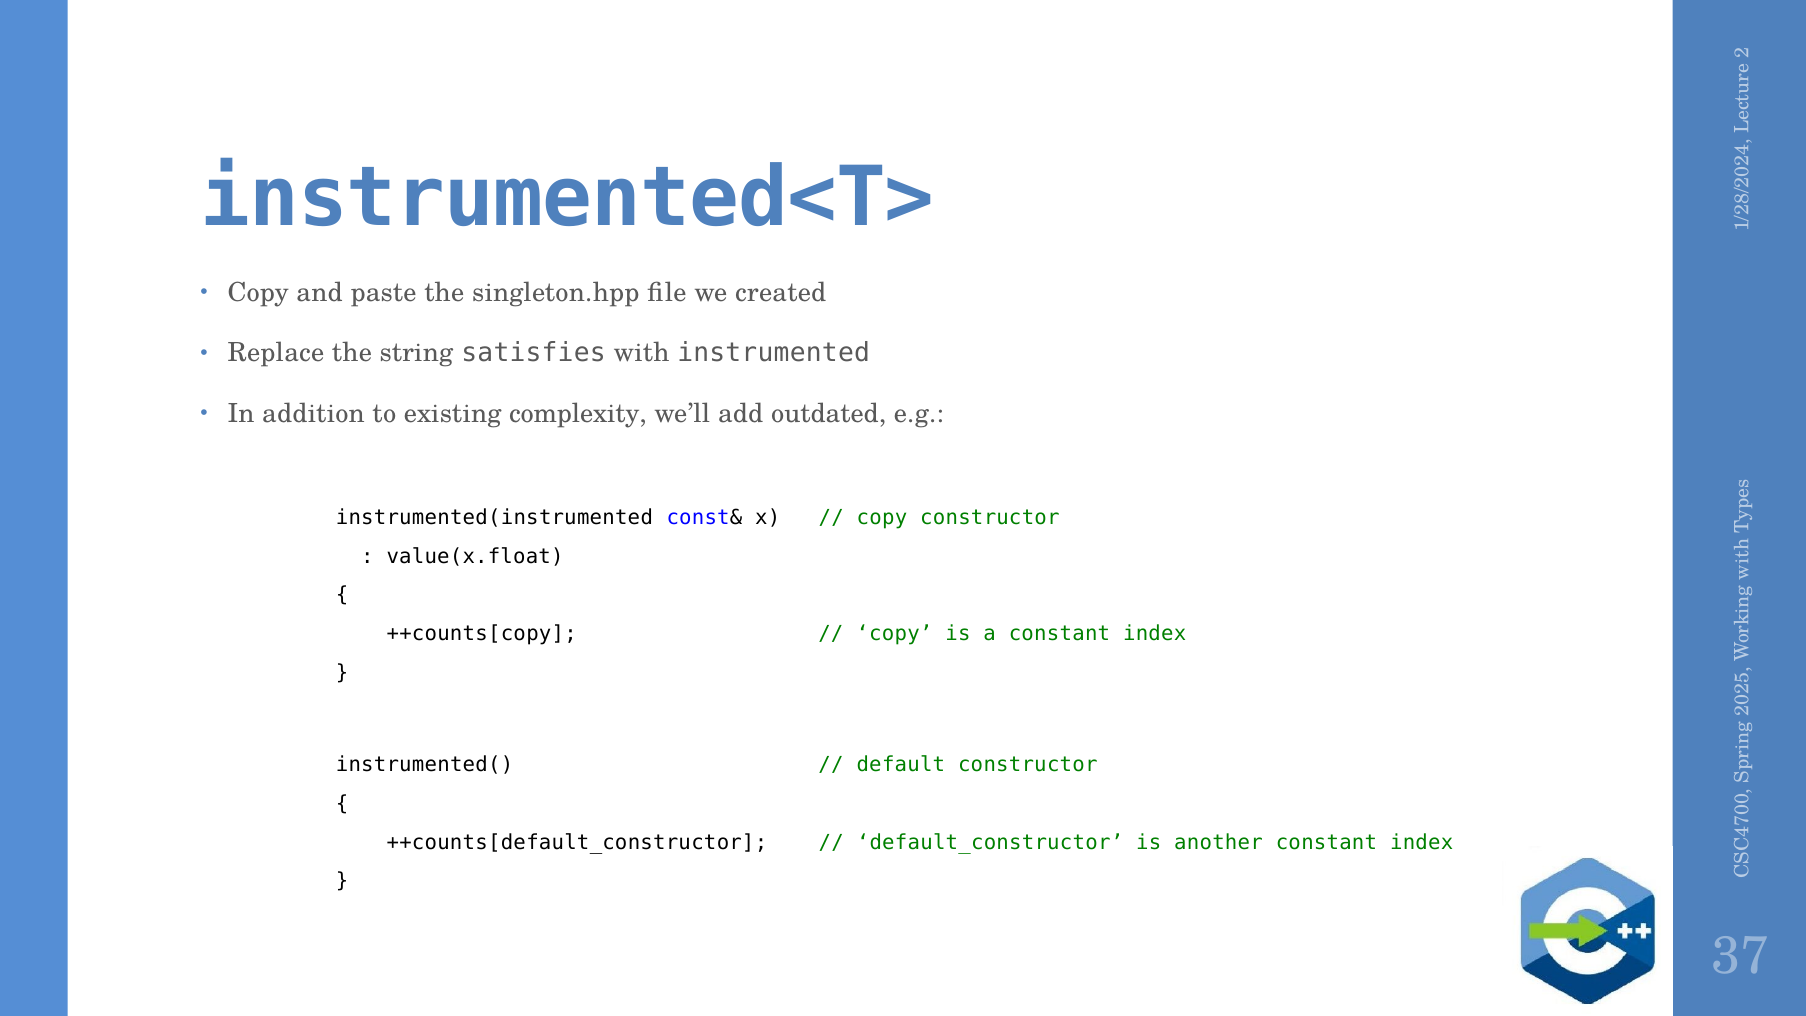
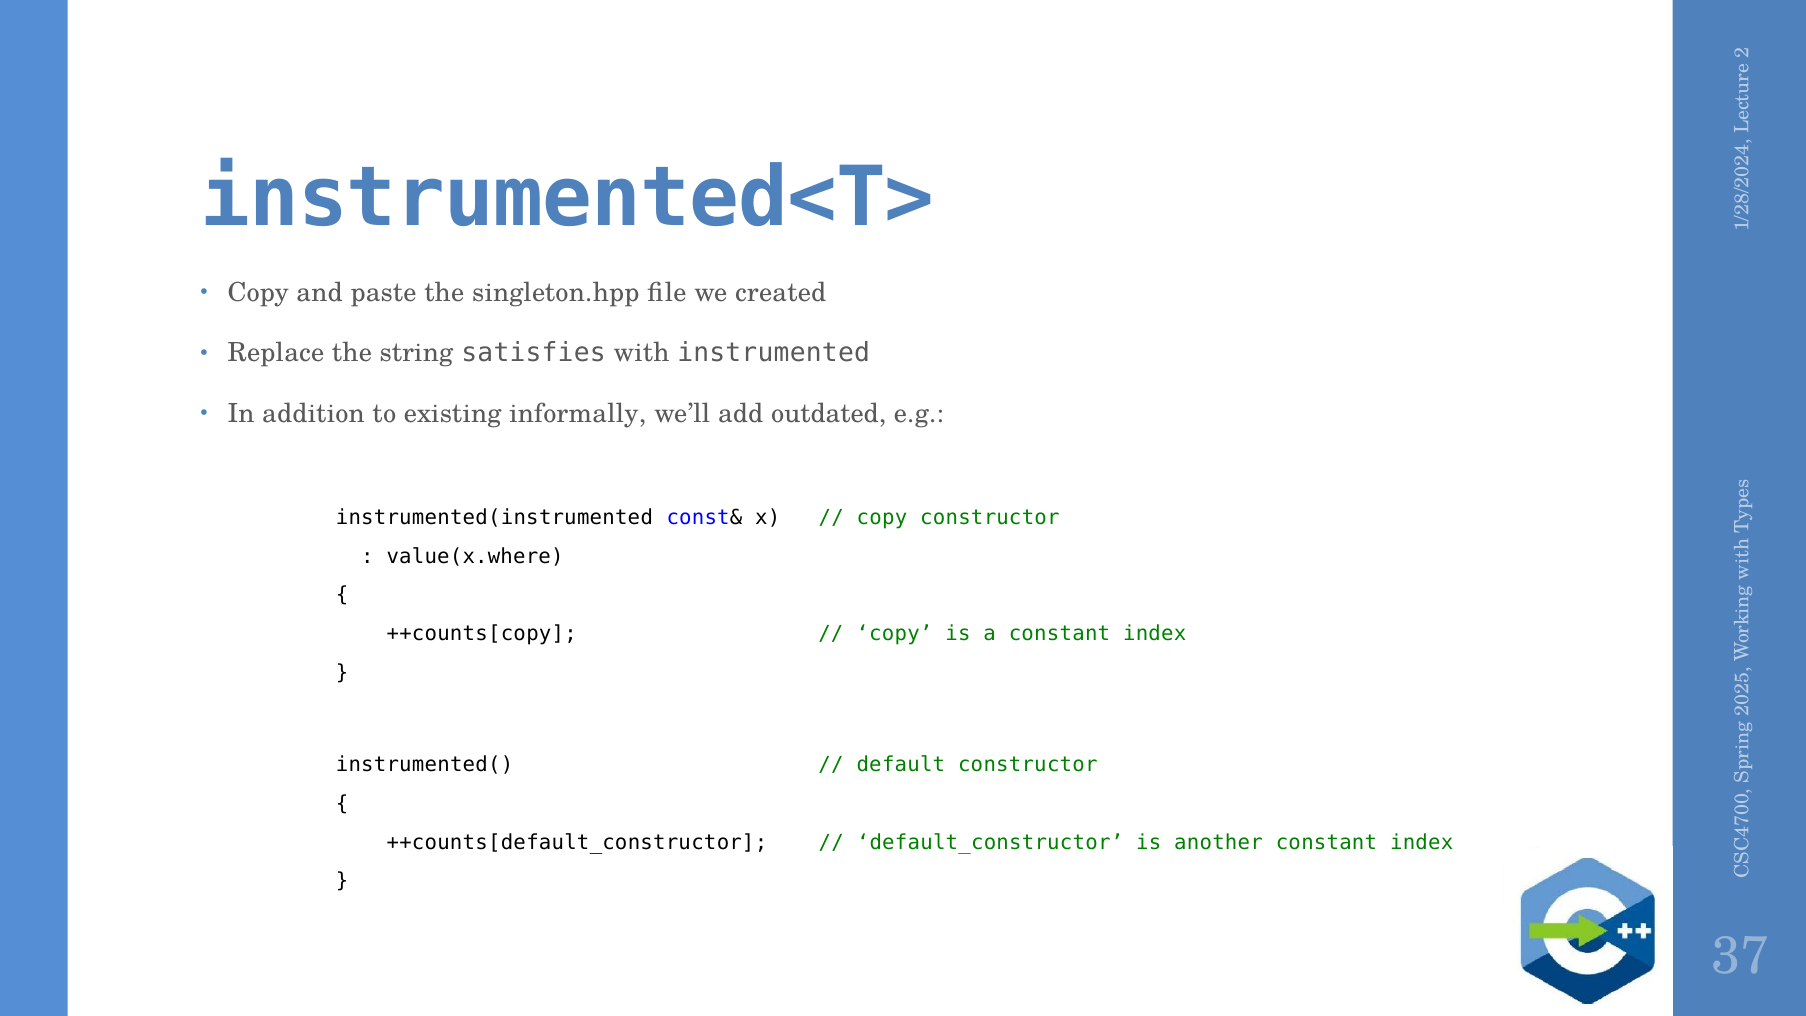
complexity: complexity -> informally
value(x.float: value(x.float -> value(x.where
